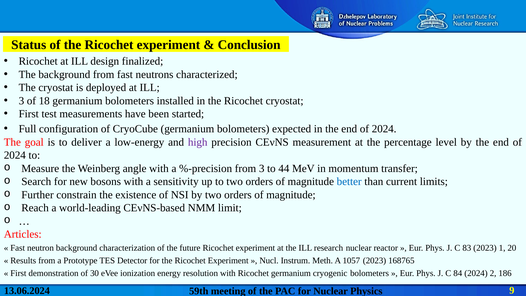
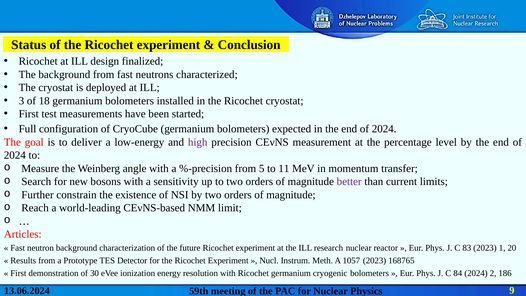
from 3: 3 -> 5
44: 44 -> 11
better colour: blue -> purple
